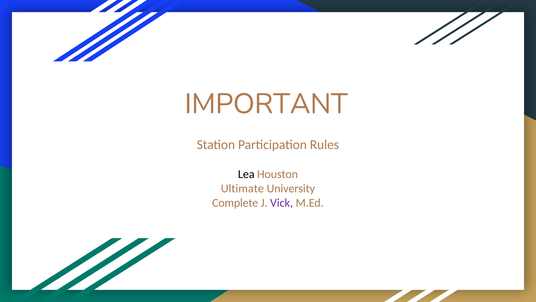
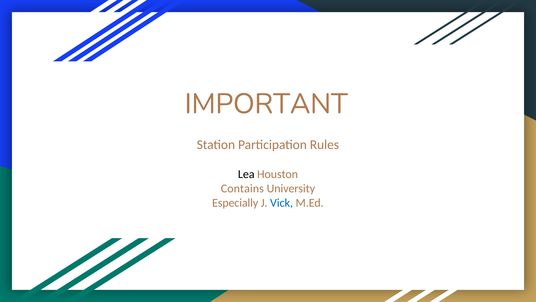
Ultimate: Ultimate -> Contains
Complete: Complete -> Especially
Vick colour: purple -> blue
